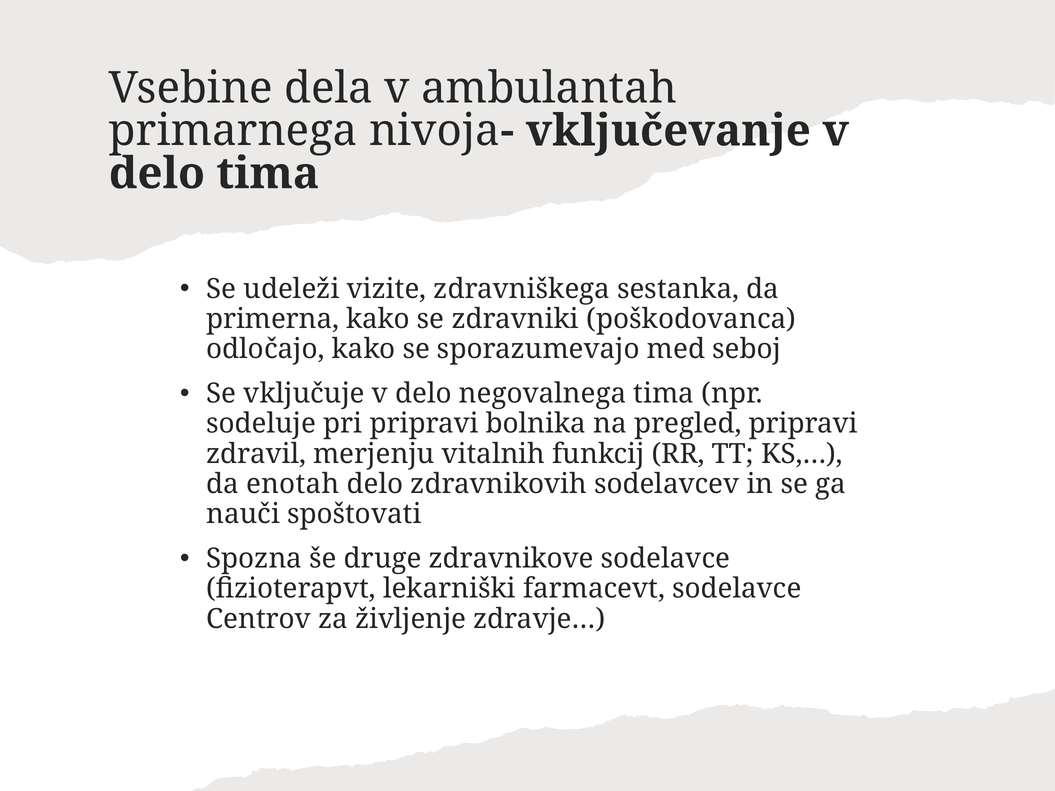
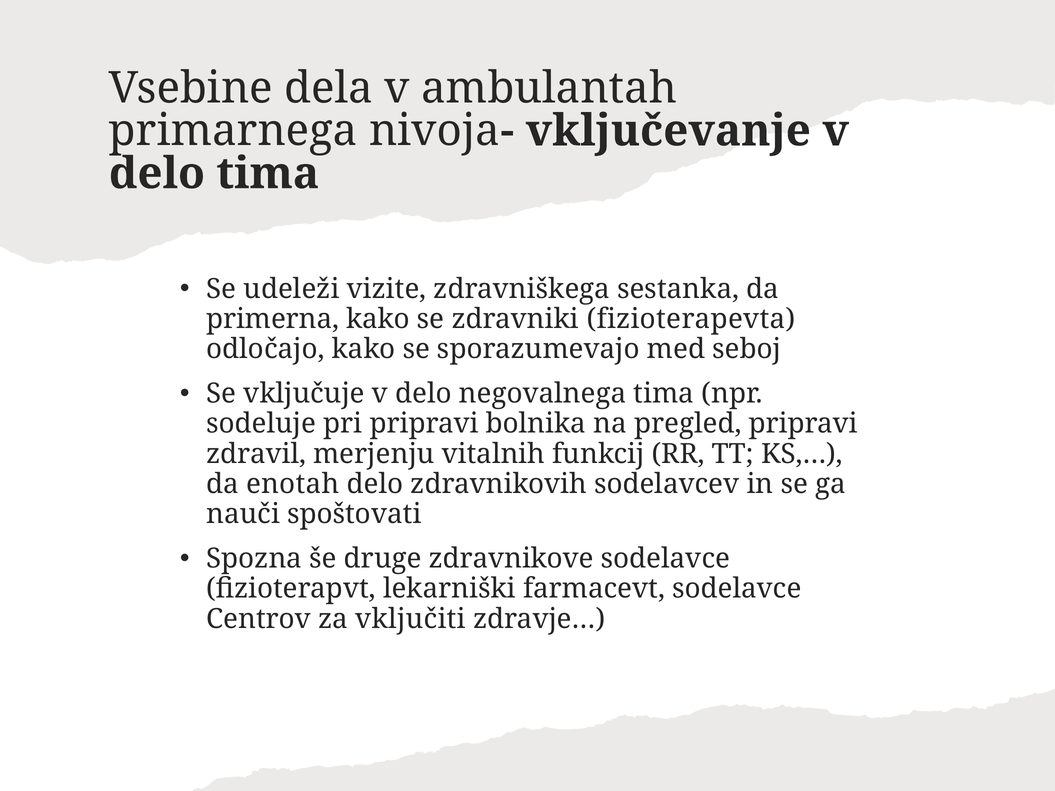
poškodovanca: poškodovanca -> fizioterapevta
življenje: življenje -> vključiti
